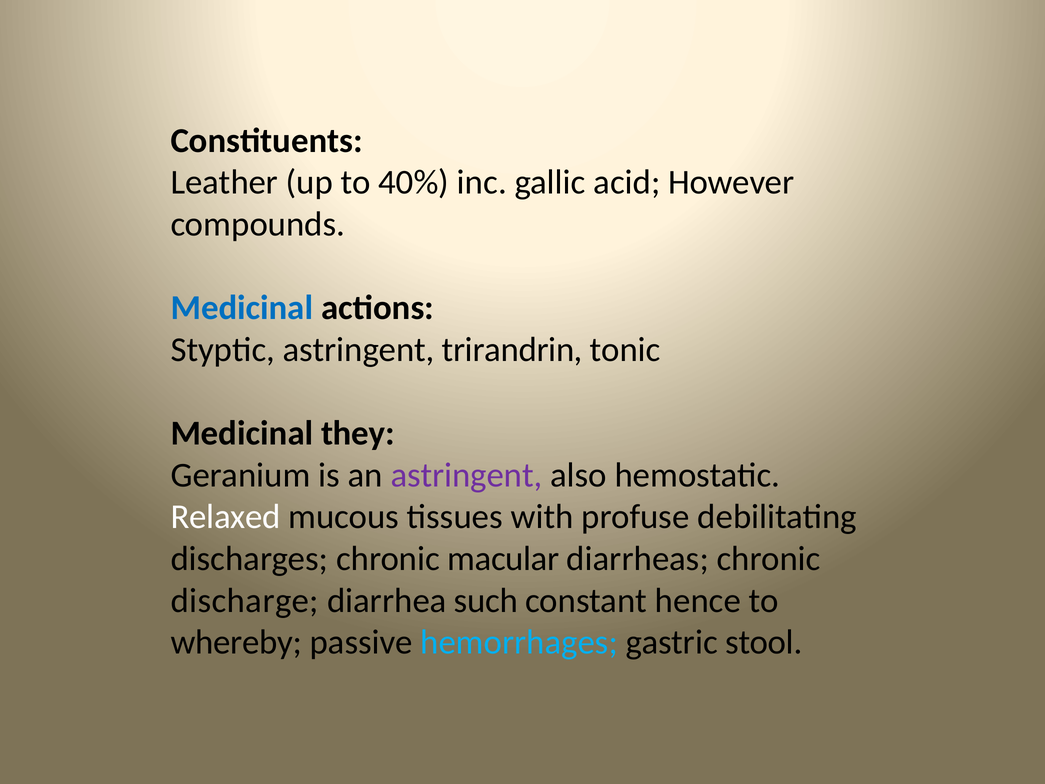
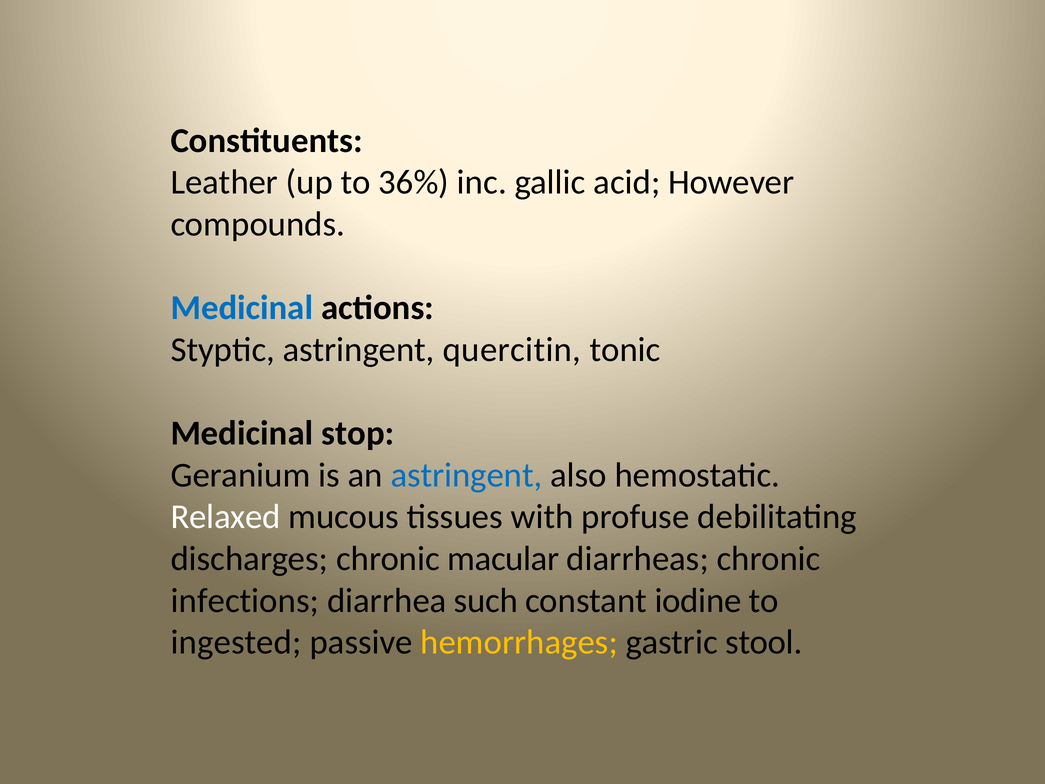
40%: 40% -> 36%
trirandrin: trirandrin -> quercitin
they: they -> stop
astringent at (466, 475) colour: purple -> blue
discharge: discharge -> infections
hence: hence -> iodine
whereby: whereby -> ingested
hemorrhages colour: light blue -> yellow
